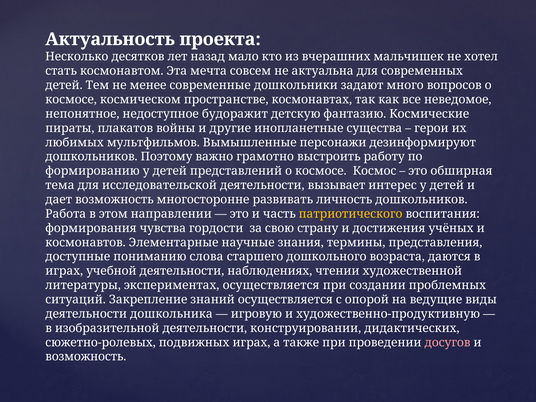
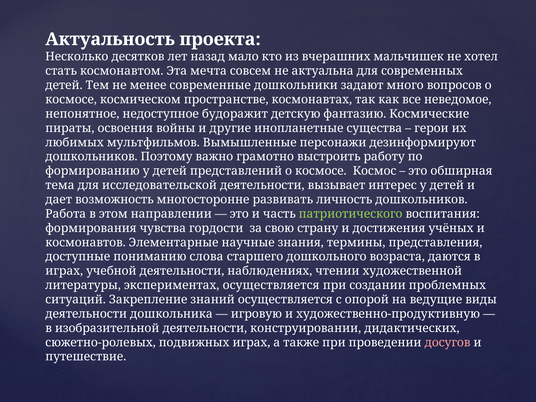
плакатов: плакатов -> освоения
патриотического colour: yellow -> light green
возможность at (86, 357): возможность -> путешествие
